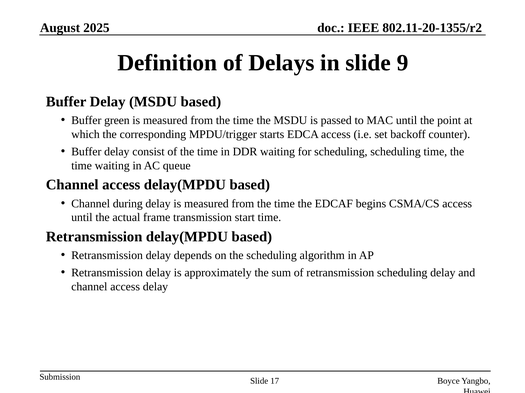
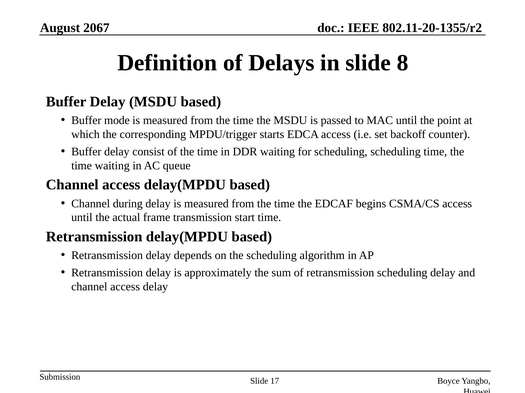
2025: 2025 -> 2067
9: 9 -> 8
green: green -> mode
